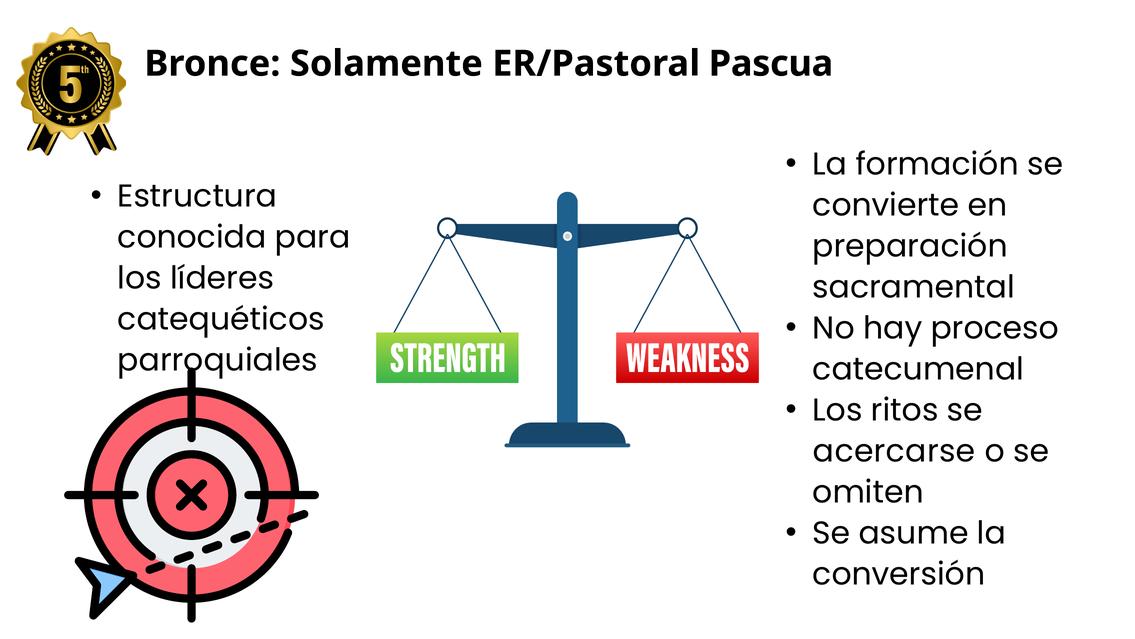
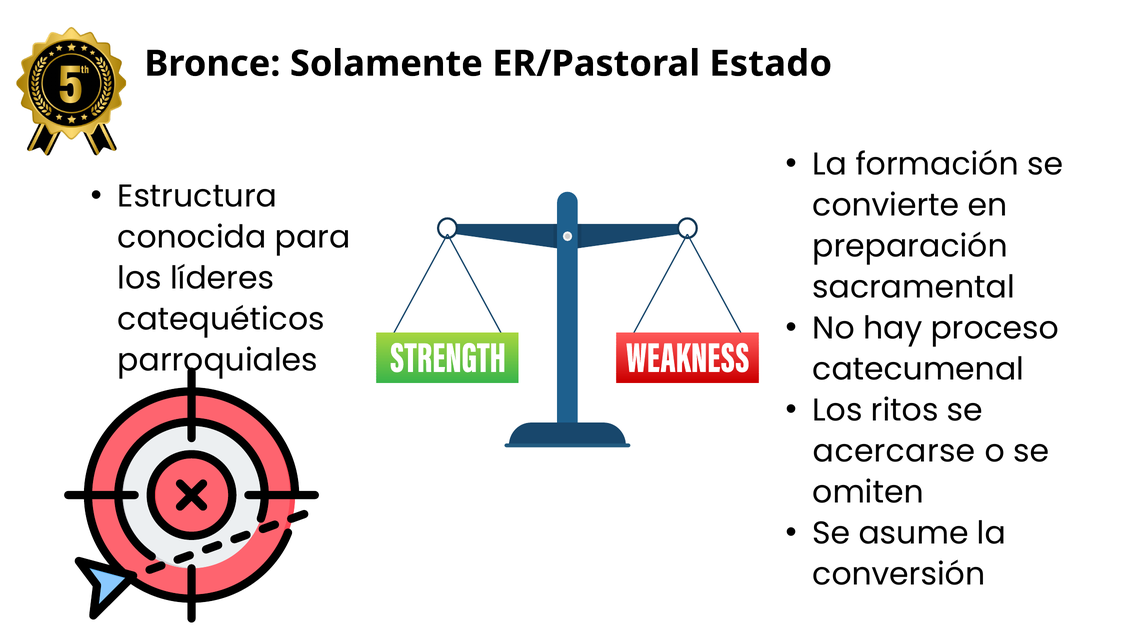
Pascua: Pascua -> Estado
